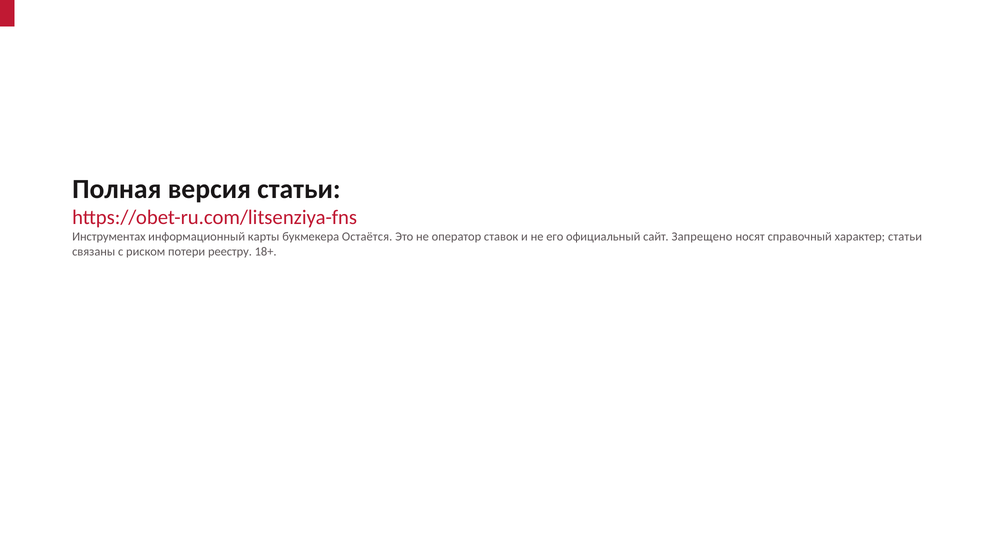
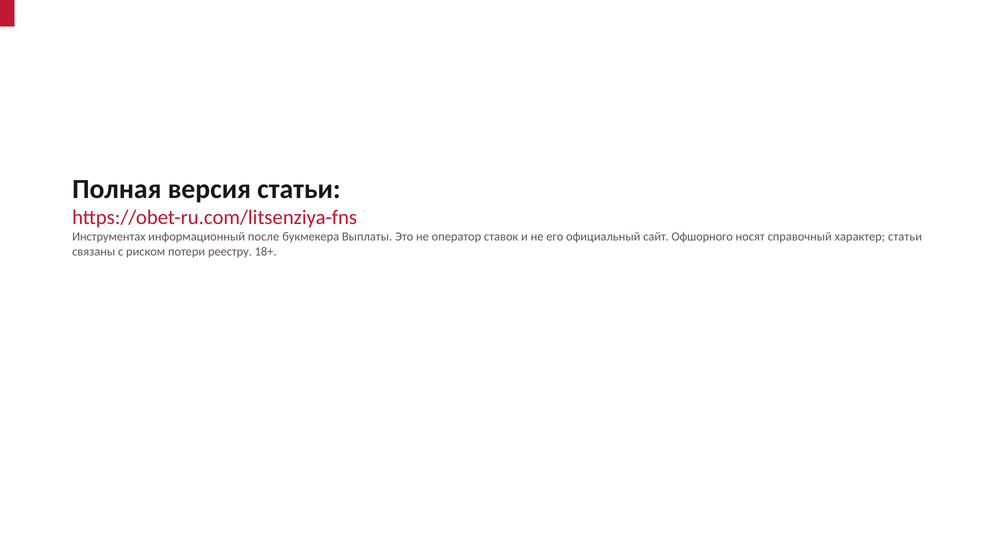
карты: карты -> после
Остаётся: Остаётся -> Выплаты
Запрещено: Запрещено -> Офшорного
